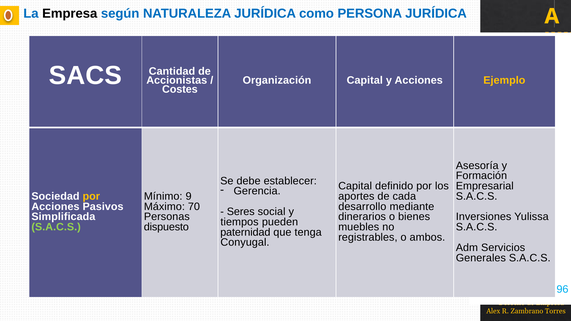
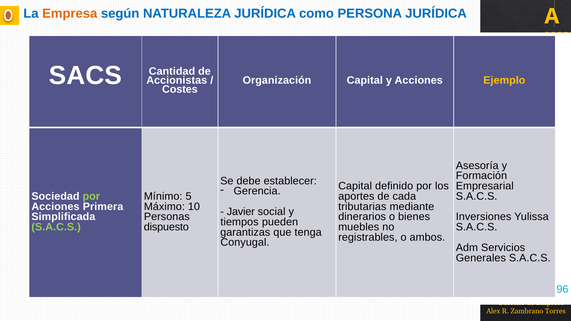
Empresa at (70, 13) colour: black -> orange
por at (91, 196) colour: yellow -> light green
9: 9 -> 5
Pasivos: Pasivos -> Primera
70: 70 -> 10
desarrollo: desarrollo -> tributarias
Seres: Seres -> Javier
paternidad: paternidad -> garantizas
